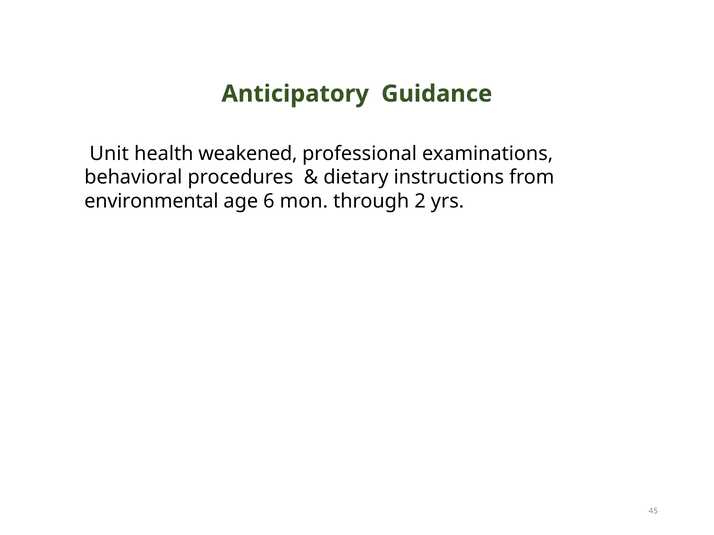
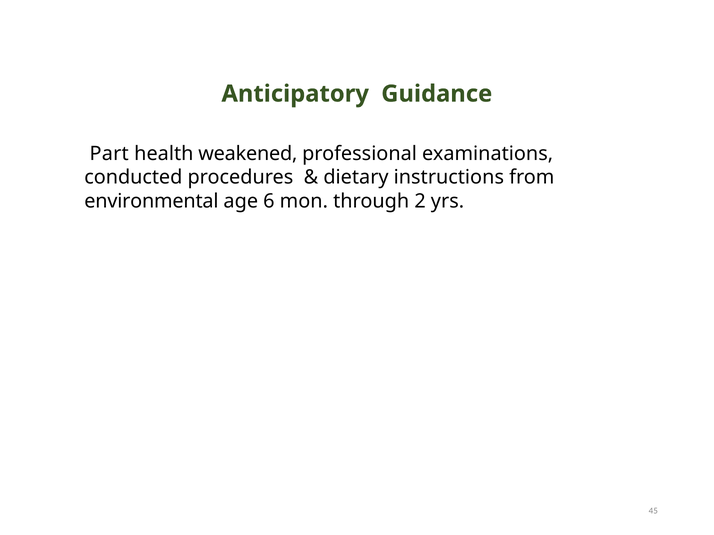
Unit: Unit -> Part
behavioral: behavioral -> conducted
